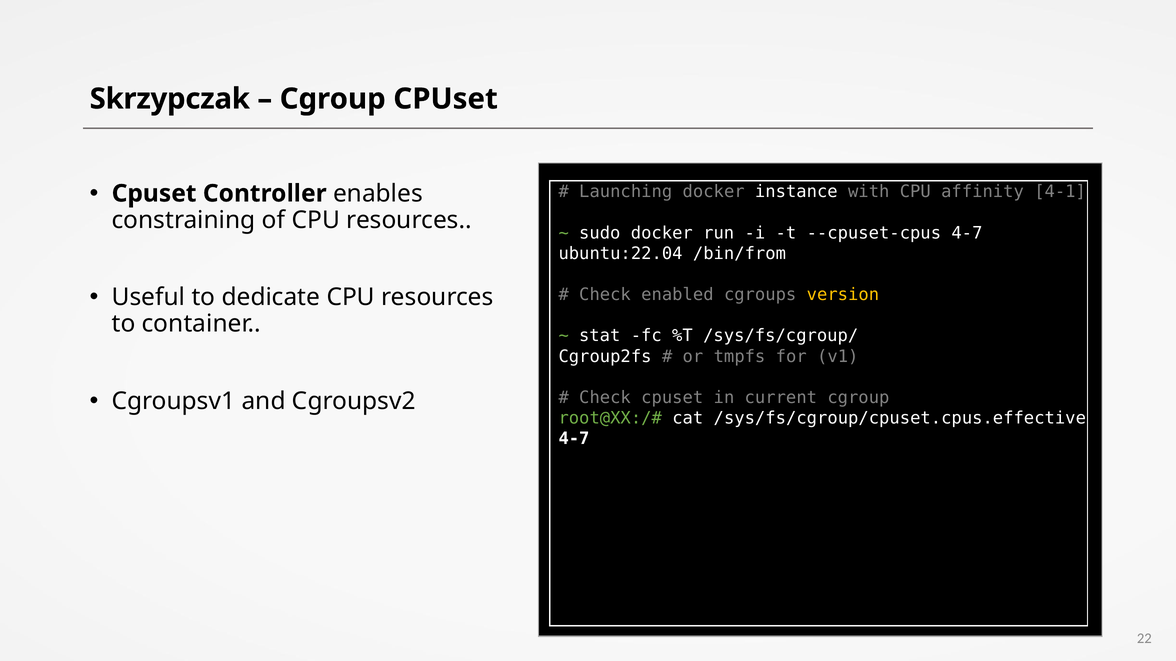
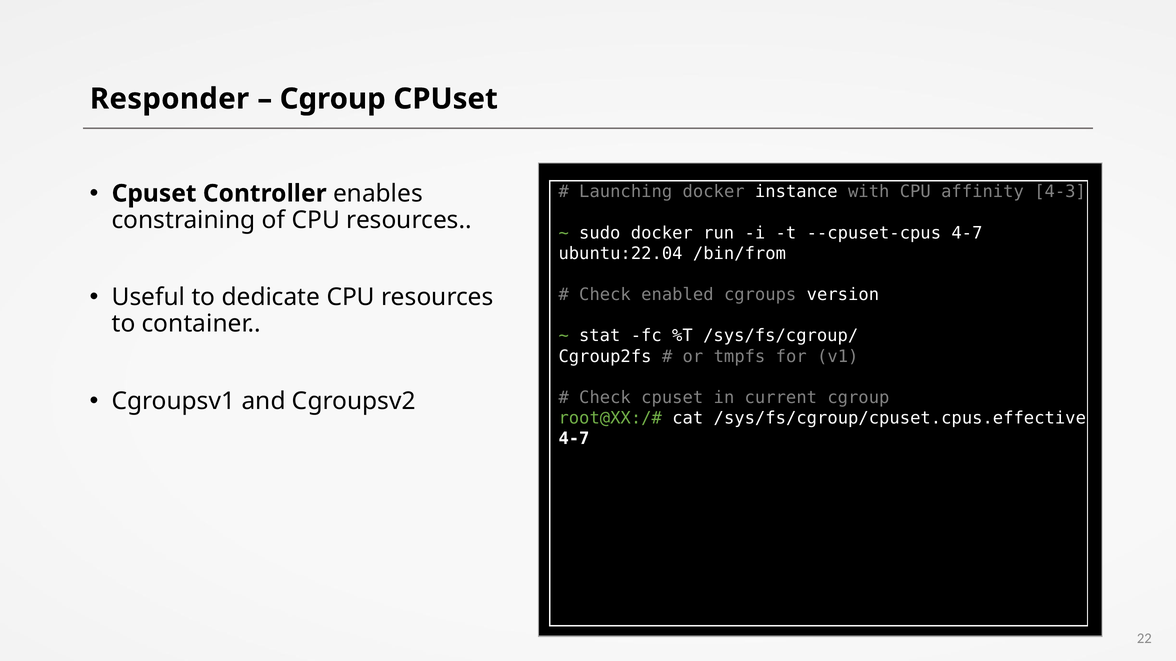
Skrzypczak: Skrzypczak -> Responder
4-1: 4-1 -> 4-3
version colour: yellow -> white
